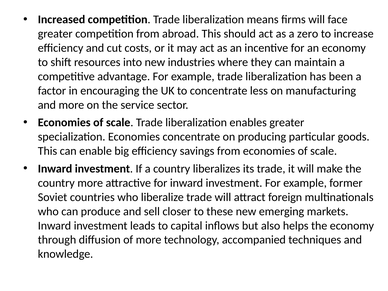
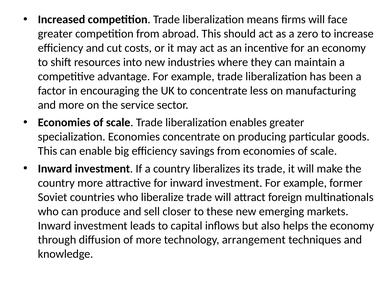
accompanied: accompanied -> arrangement
